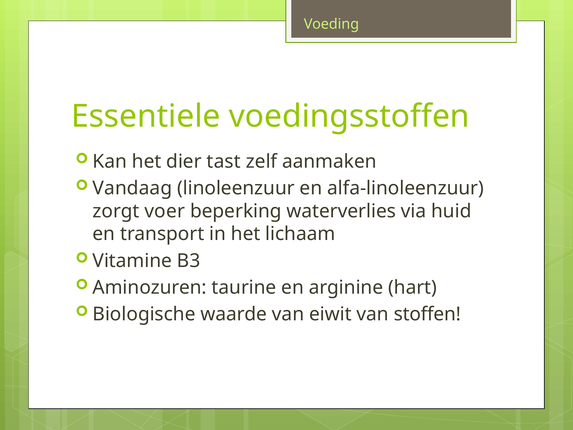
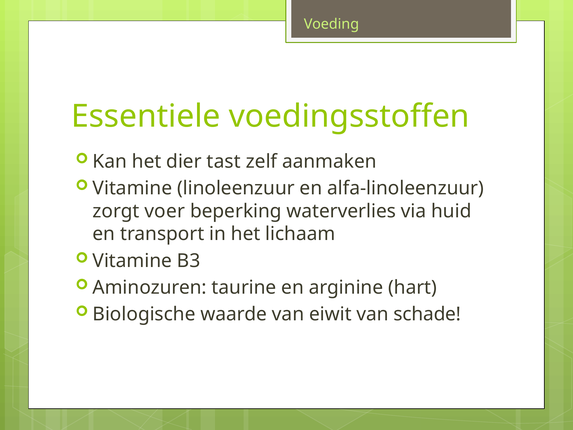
Vandaag at (132, 188): Vandaag -> Vitamine
stoffen: stoffen -> schade
